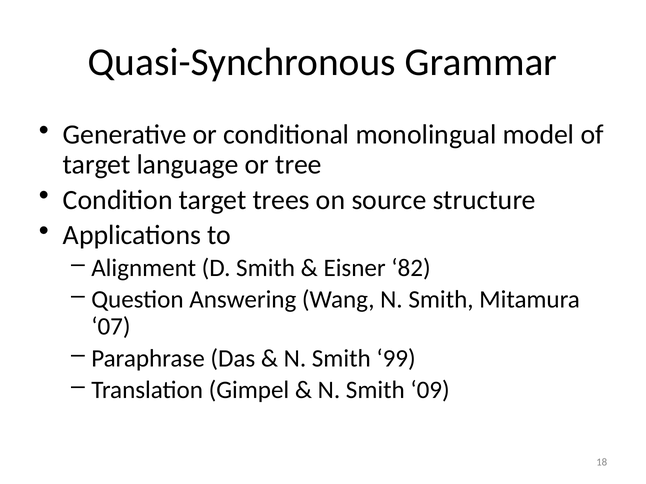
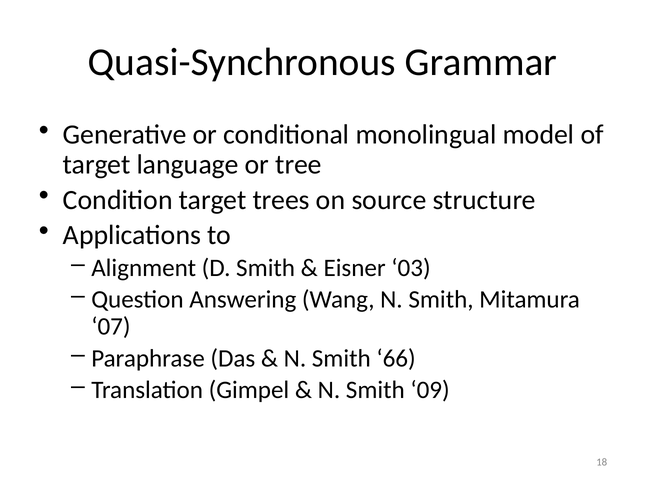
82: 82 -> 03
99: 99 -> 66
